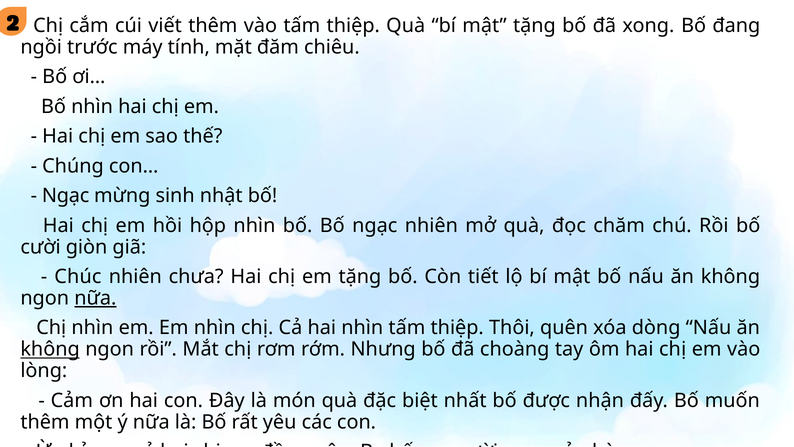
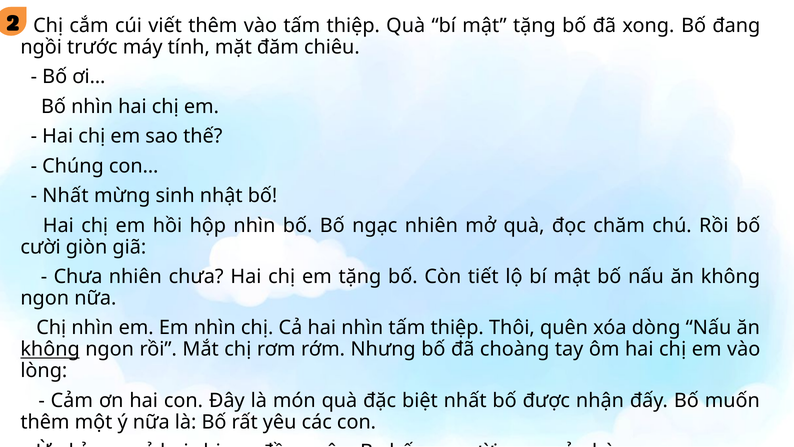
Ngạc at (66, 196): Ngạc -> Nhất
Chúc at (78, 277): Chúc -> Chưa
nữa at (95, 298) underline: present -> none
